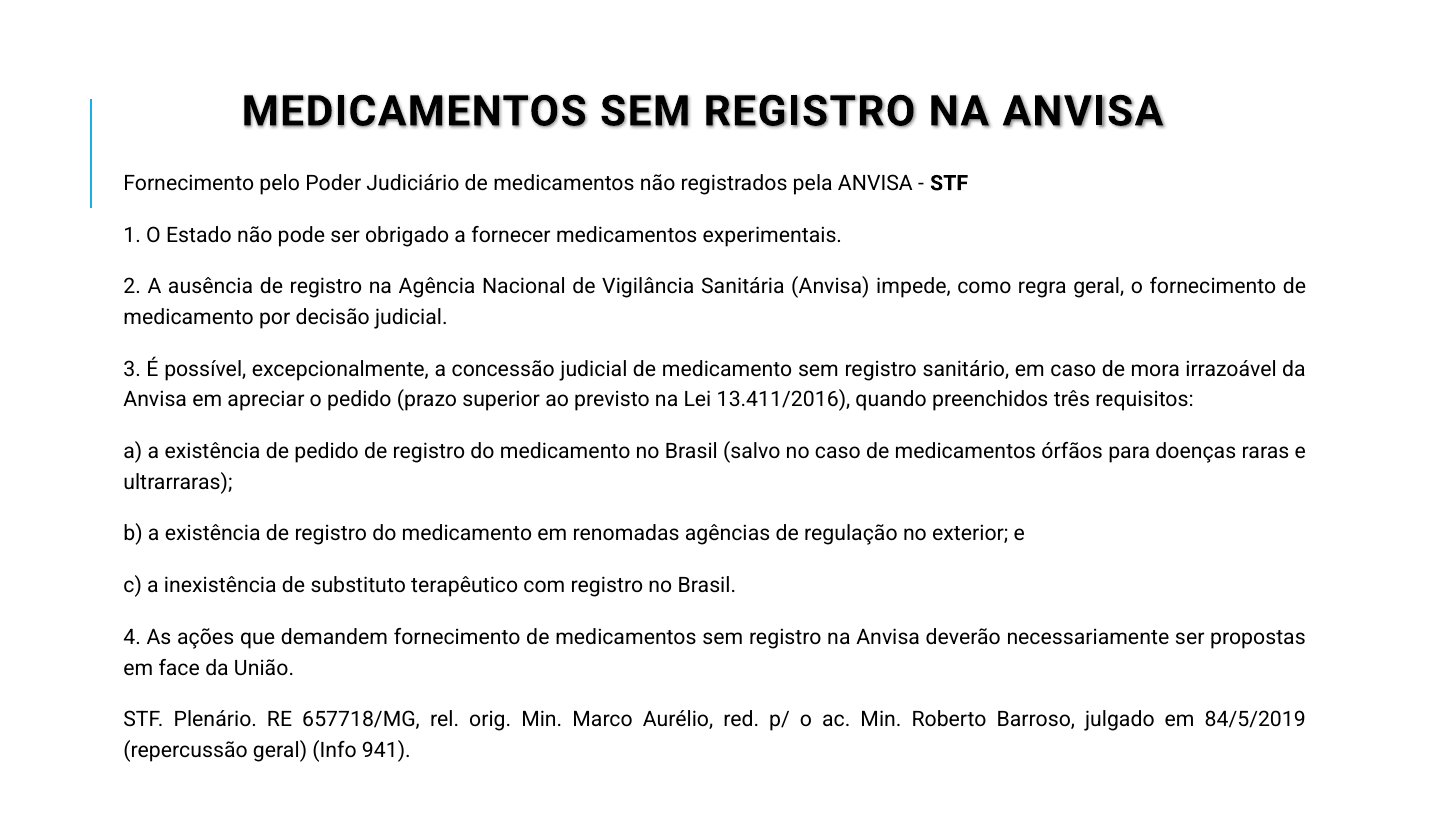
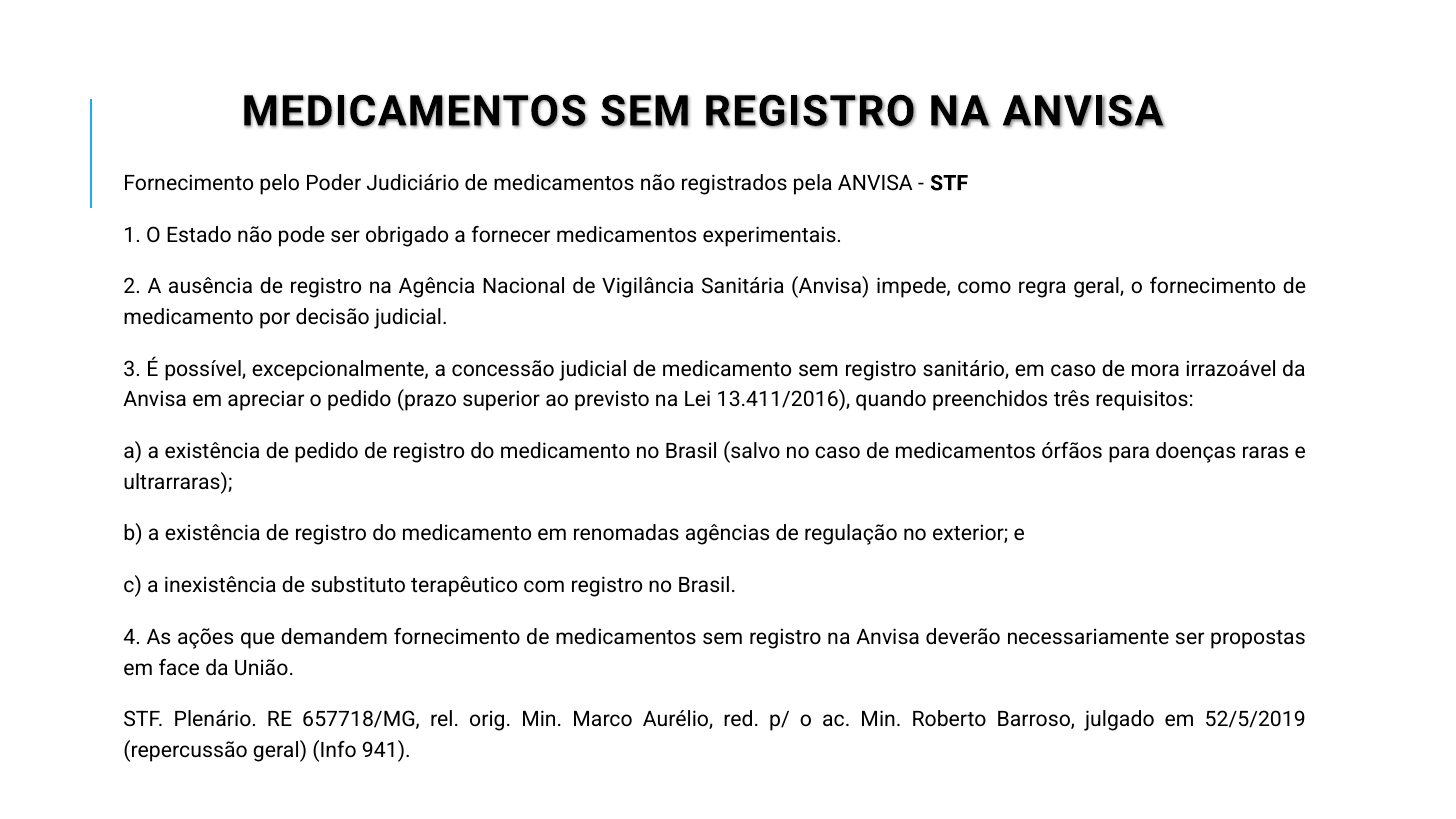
84/5/2019: 84/5/2019 -> 52/5/2019
